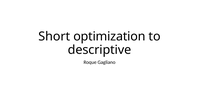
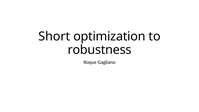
descriptive: descriptive -> robustness
